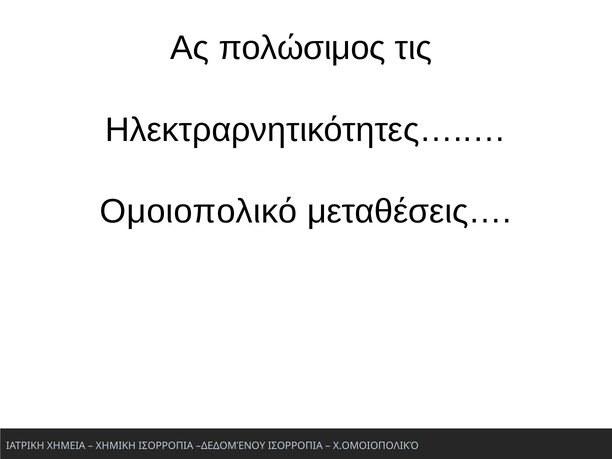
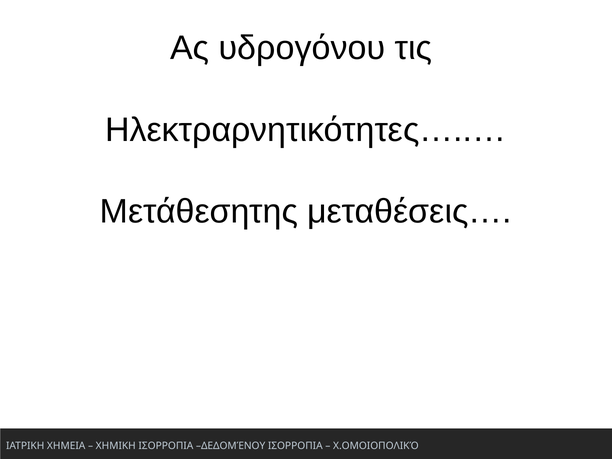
πολώσιμος: πολώσιμος -> υδρογόνου
Ομοιοπολικό: Ομοιοπολικό -> Μετάθεσητης
